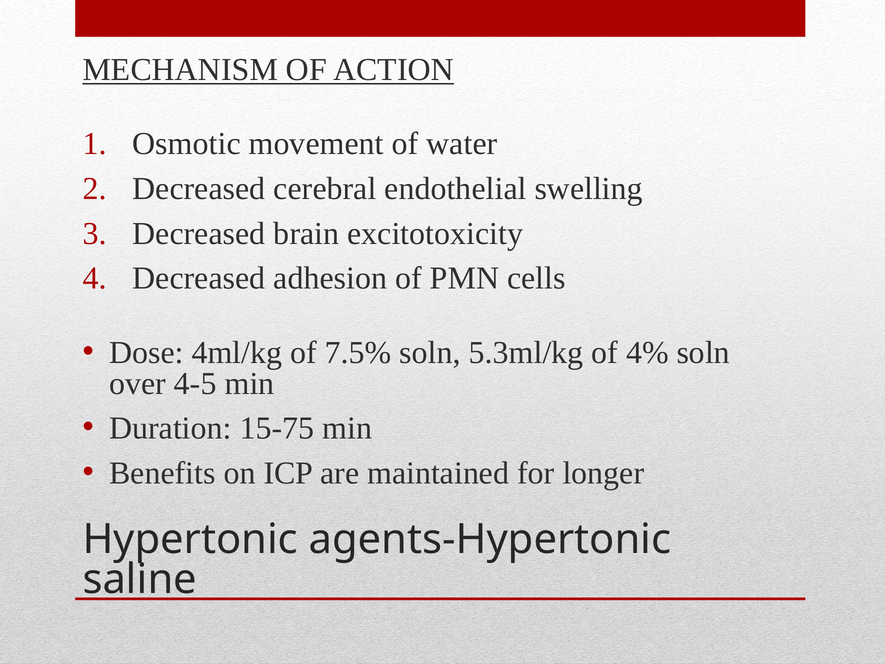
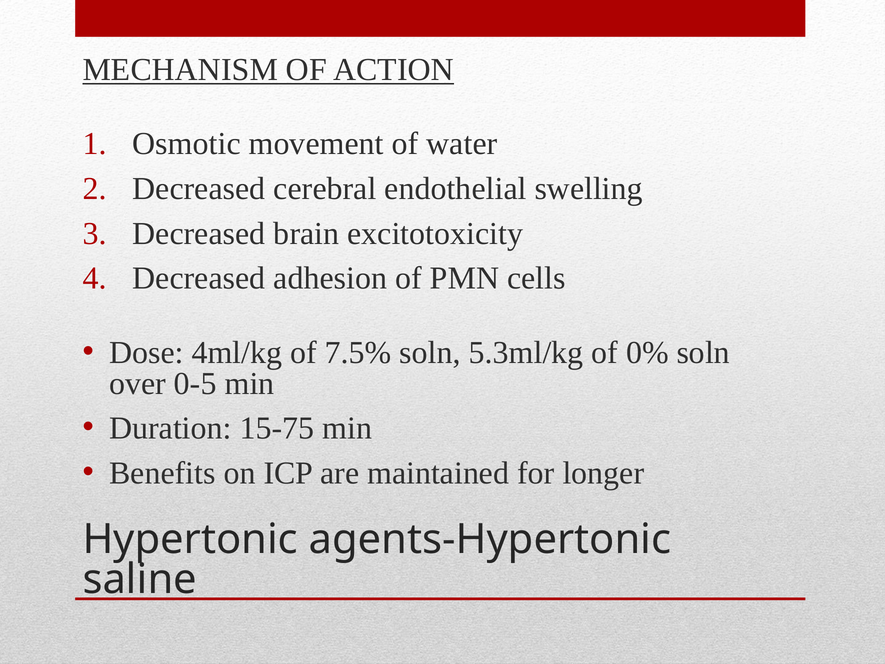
4%: 4% -> 0%
4-5: 4-5 -> 0-5
